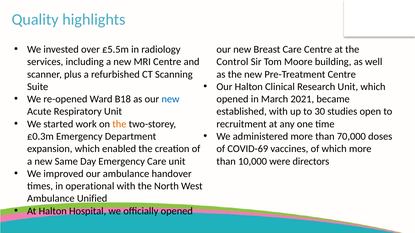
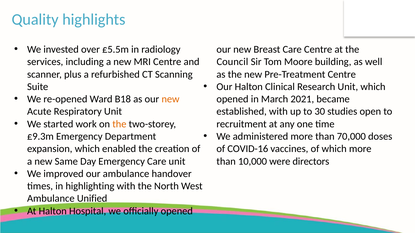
Control: Control -> Council
new at (170, 99) colour: blue -> orange
£0.3m: £0.3m -> £9.3m
COVID-69: COVID-69 -> COVID-16
operational: operational -> highlighting
